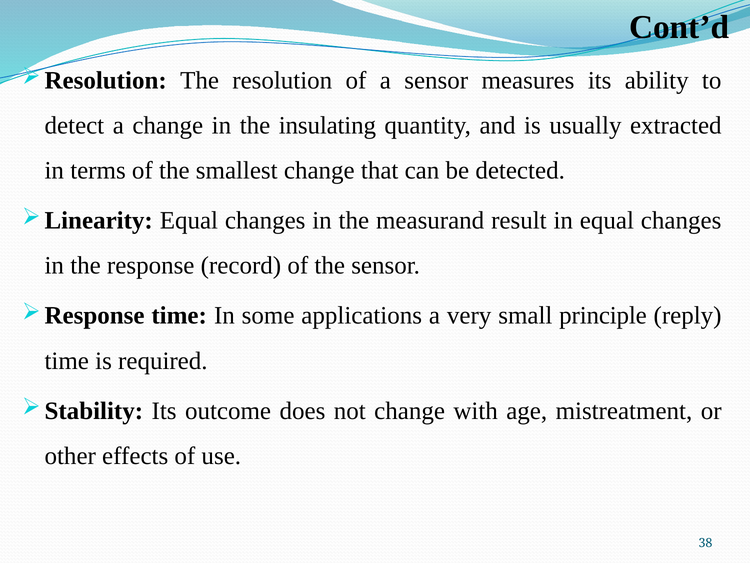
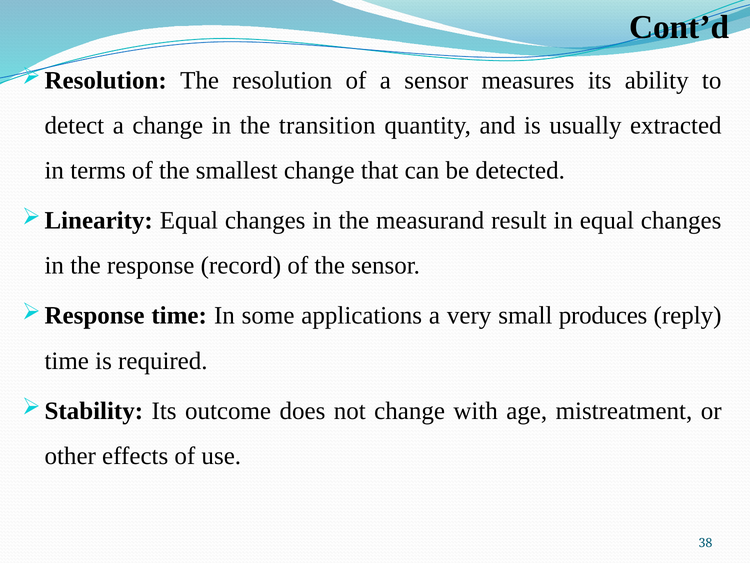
insulating: insulating -> transition
principle: principle -> produces
